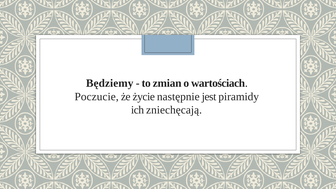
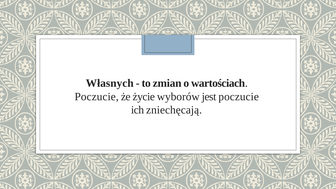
Będziemy: Będziemy -> Własnych
następnie: następnie -> wyborów
jest piramidy: piramidy -> poczucie
